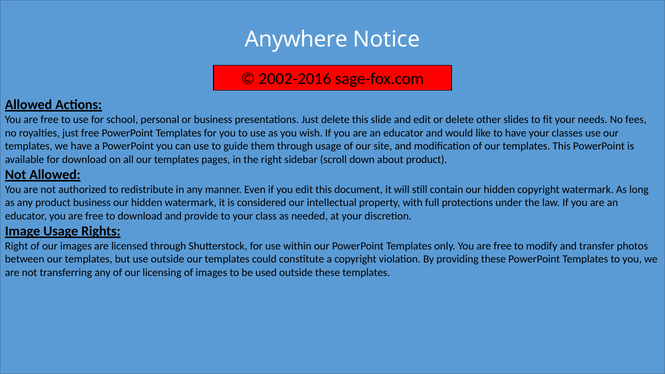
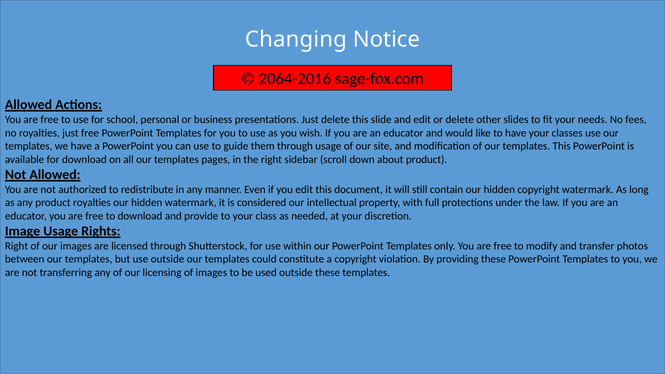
Anywhere: Anywhere -> Changing
2002-2016: 2002-2016 -> 2064-2016
product business: business -> royalties
